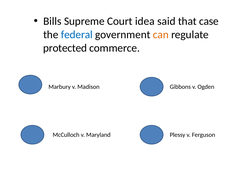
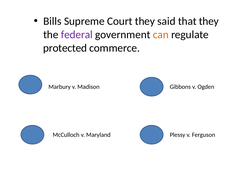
Court idea: idea -> they
that case: case -> they
federal colour: blue -> purple
